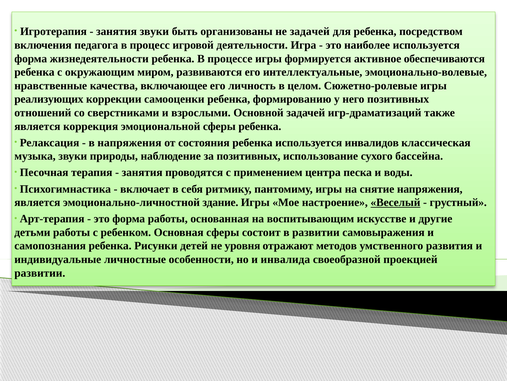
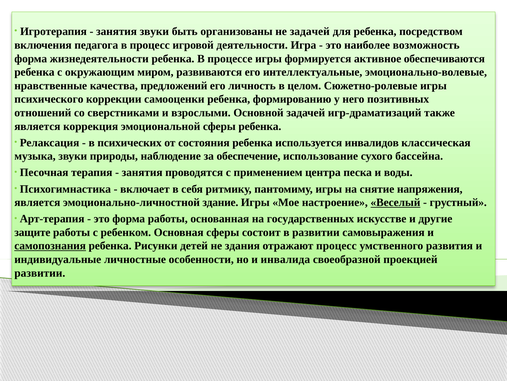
наиболее используется: используется -> возможность
включающее: включающее -> предложений
реализующих: реализующих -> психического
в напряжения: напряжения -> психических
за позитивных: позитивных -> обеспечение
воспитывающим: воспитывающим -> государственных
детьми: детьми -> защите
самопознания underline: none -> present
уровня: уровня -> здания
отражают методов: методов -> процесс
